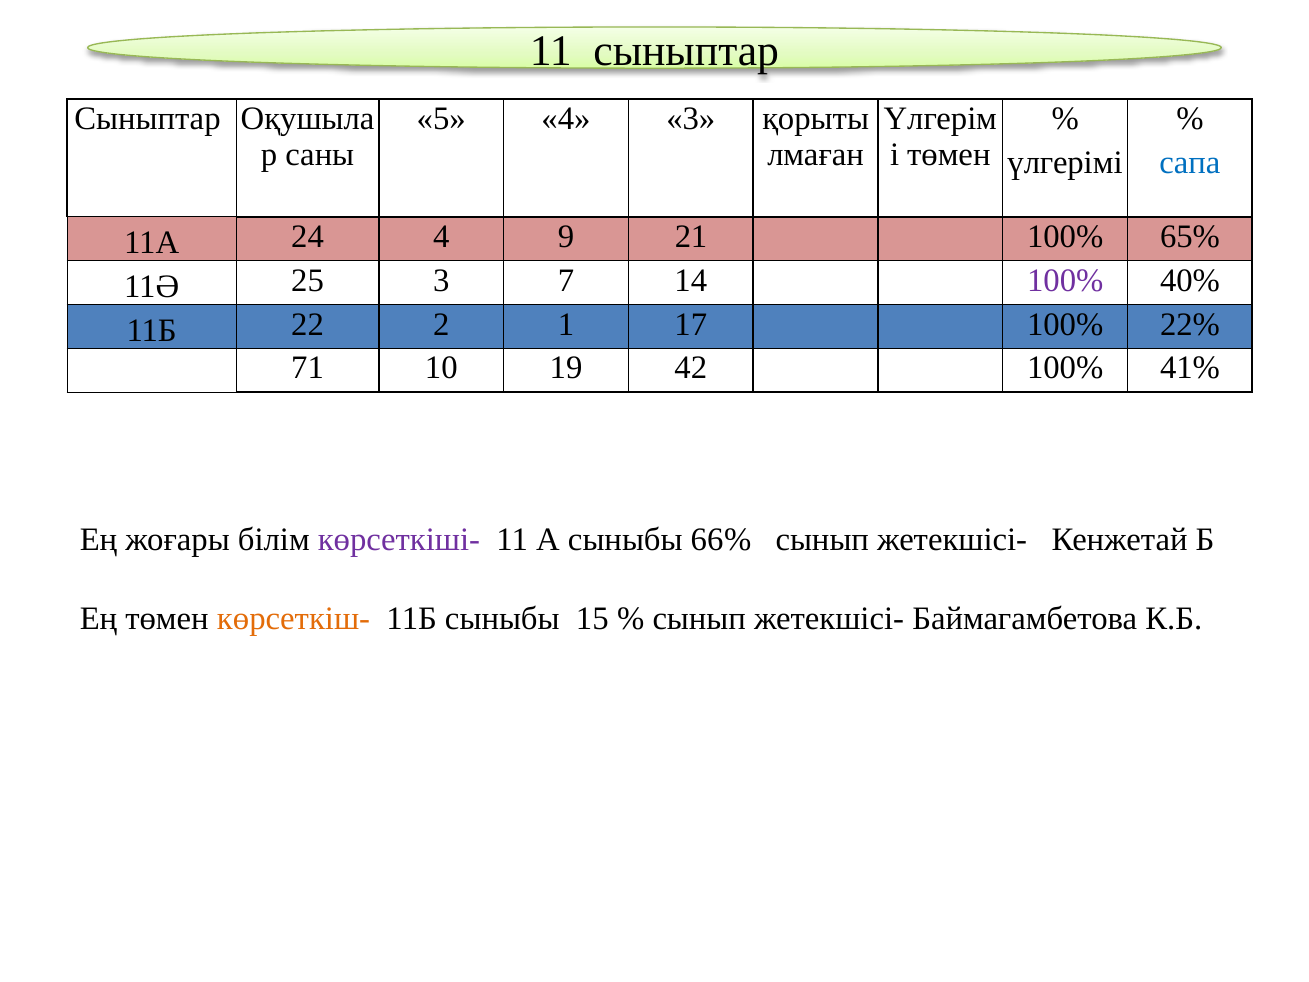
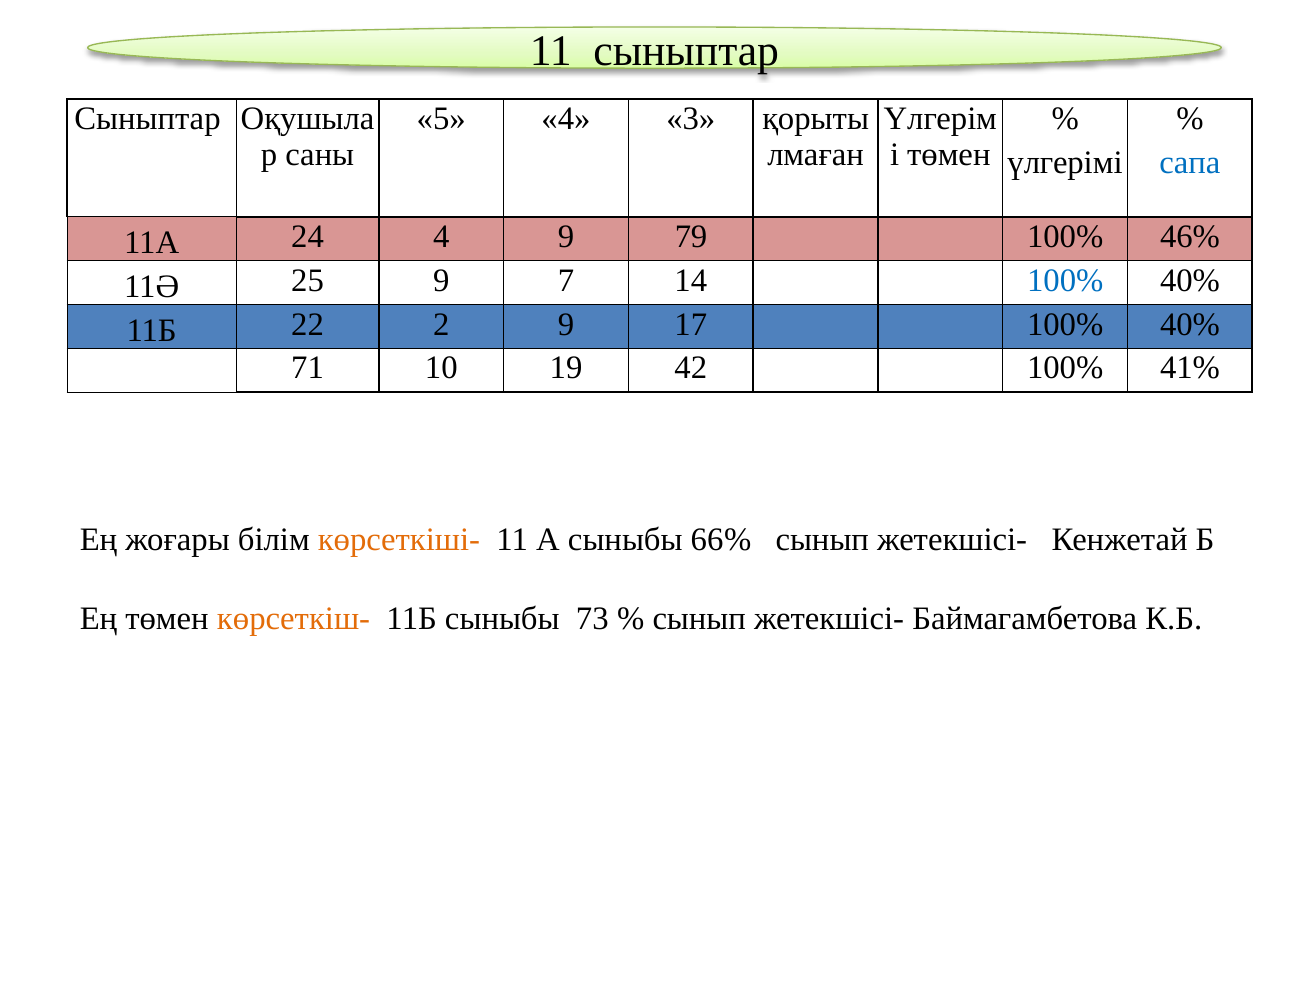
21: 21 -> 79
65%: 65% -> 46%
25 3: 3 -> 9
100% at (1065, 280) colour: purple -> blue
2 1: 1 -> 9
17 100% 22%: 22% -> 40%
көрсеткіші- colour: purple -> orange
15: 15 -> 73
